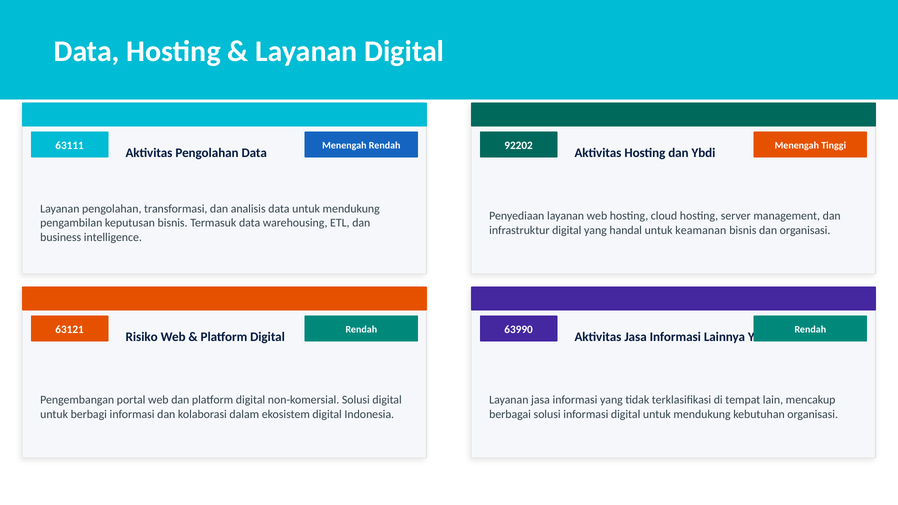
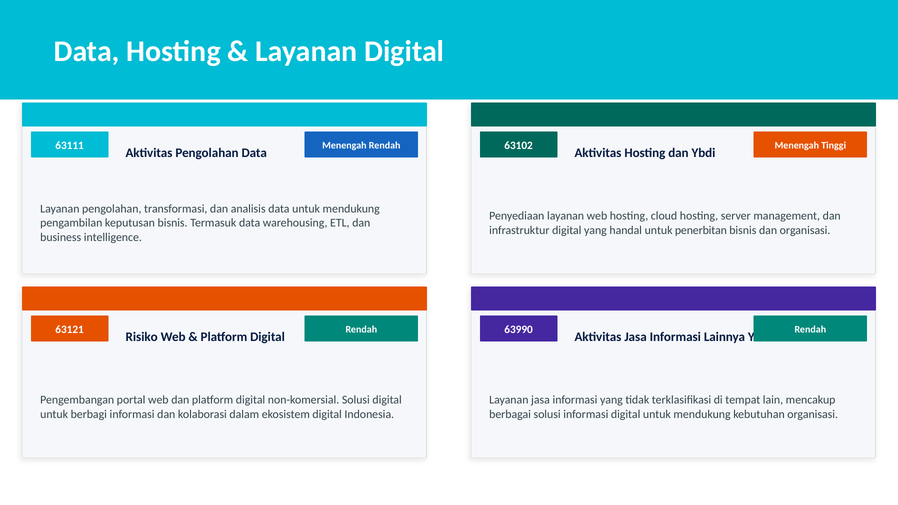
92202: 92202 -> 63102
keamanan: keamanan -> penerbitan
